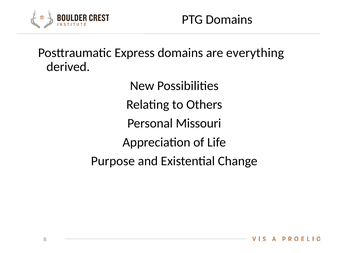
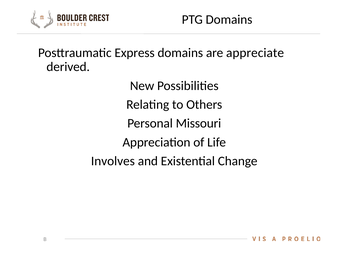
everything: everything -> appreciate
Purpose: Purpose -> Involves
